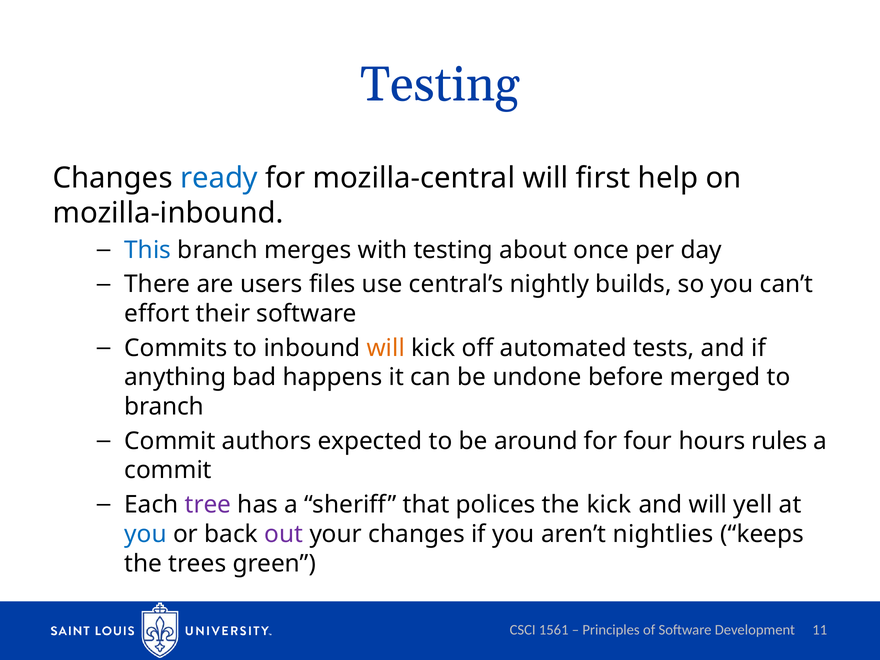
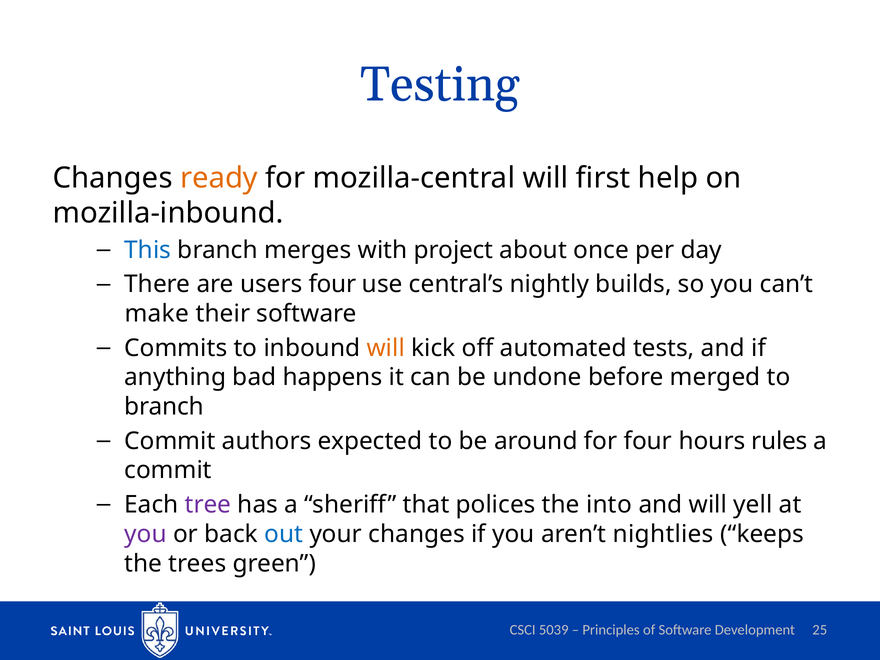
ready colour: blue -> orange
with testing: testing -> project
users files: files -> four
effort: effort -> make
the kick: kick -> into
you at (146, 534) colour: blue -> purple
out colour: purple -> blue
1561: 1561 -> 5039
11: 11 -> 25
